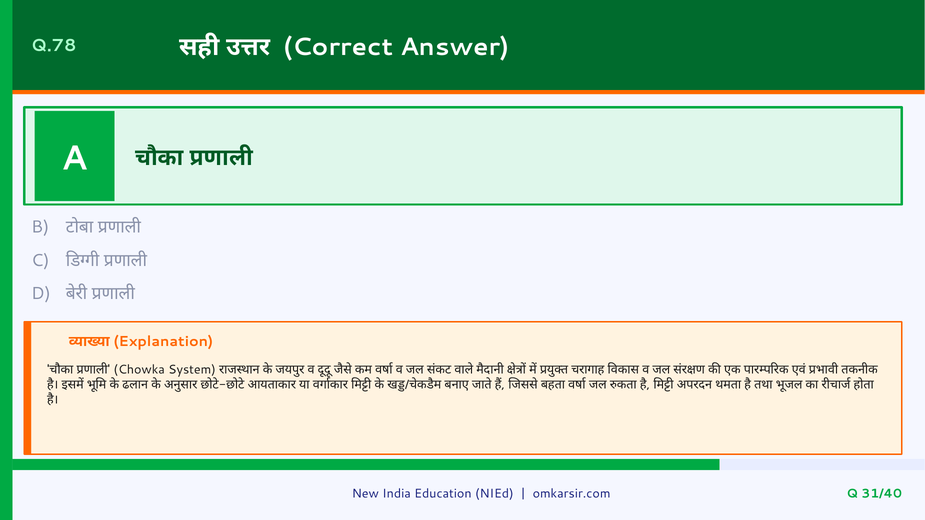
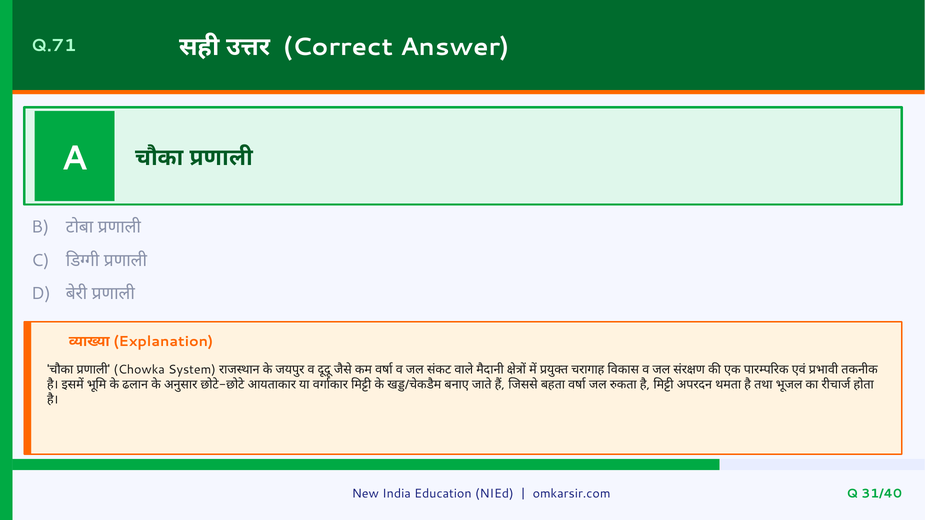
Q.78: Q.78 -> Q.71
